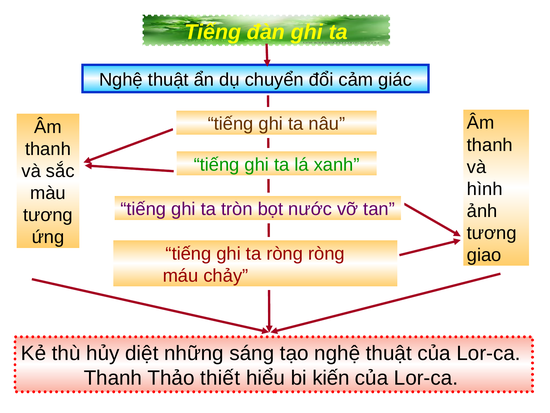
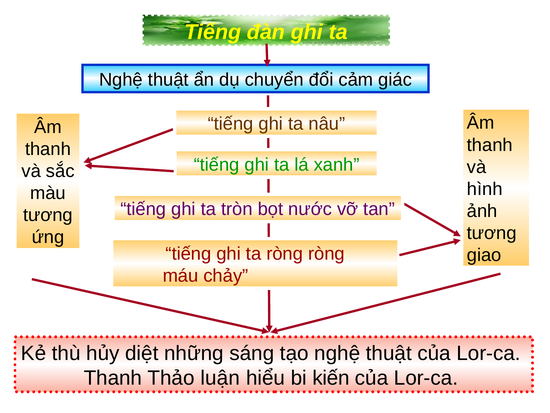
thiết: thiết -> luận
